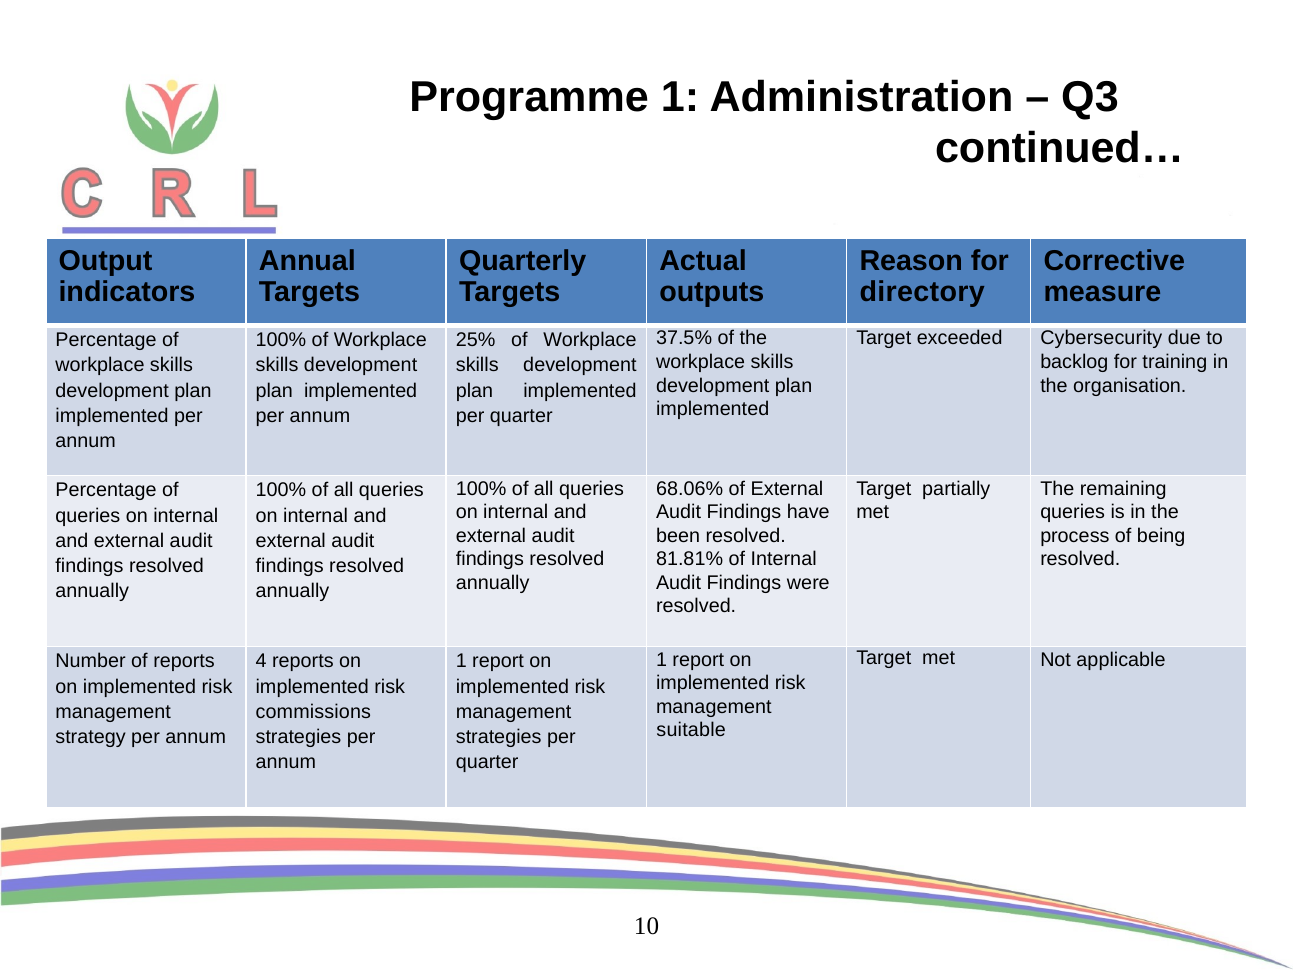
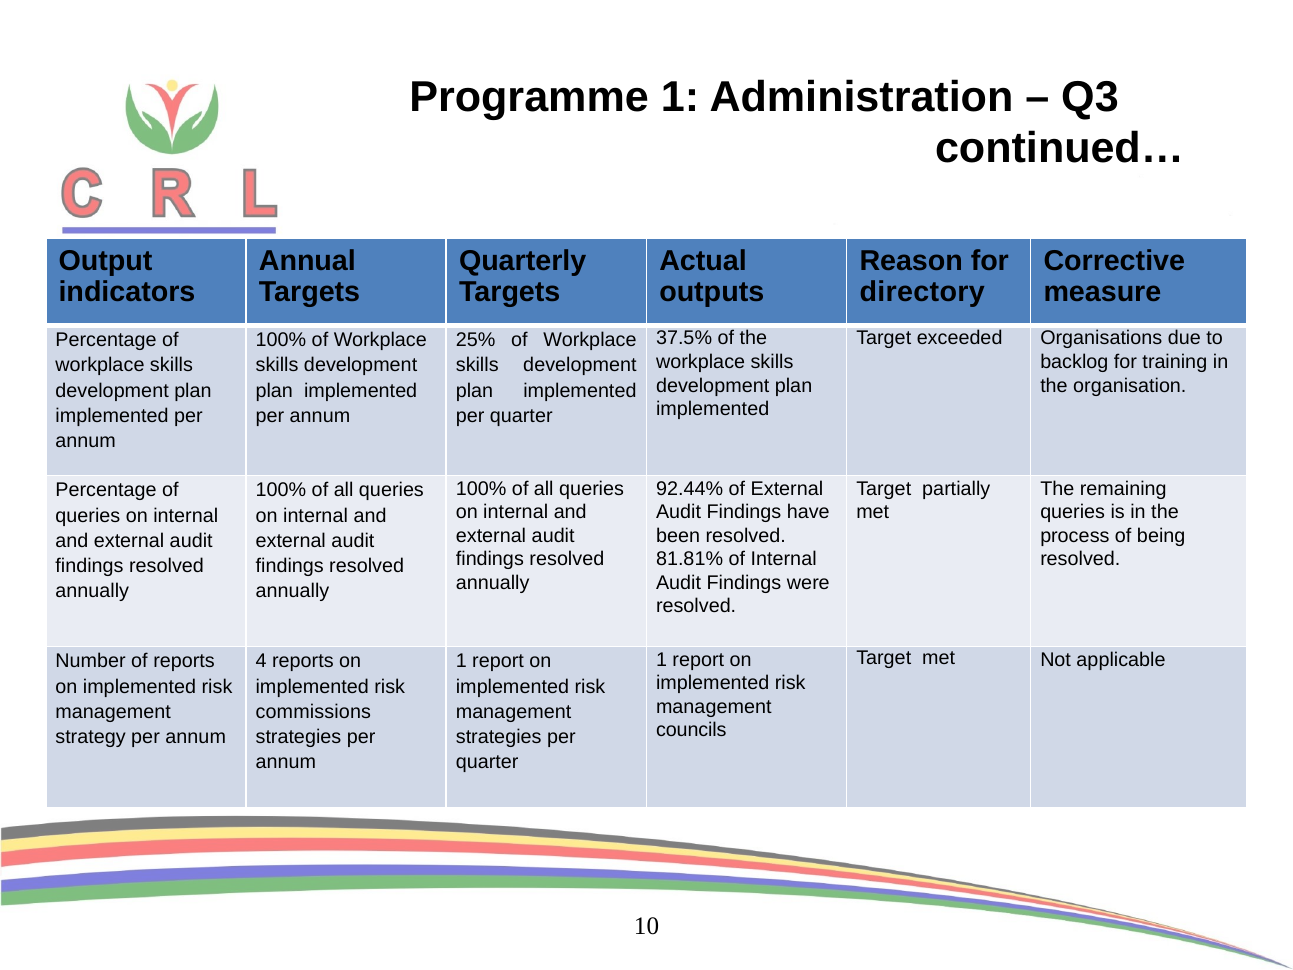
Cybersecurity: Cybersecurity -> Organisations
68.06%: 68.06% -> 92.44%
suitable: suitable -> councils
